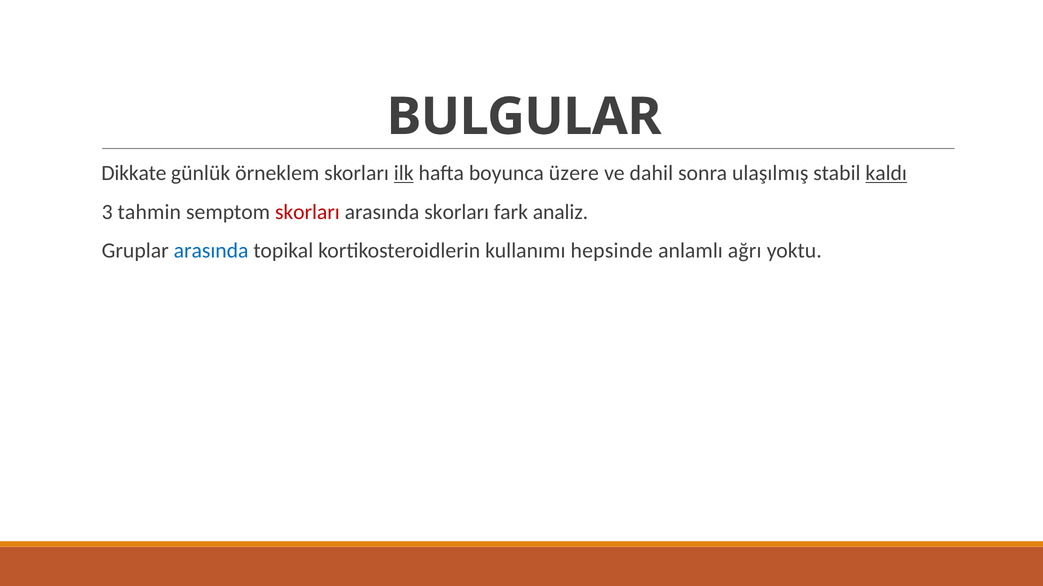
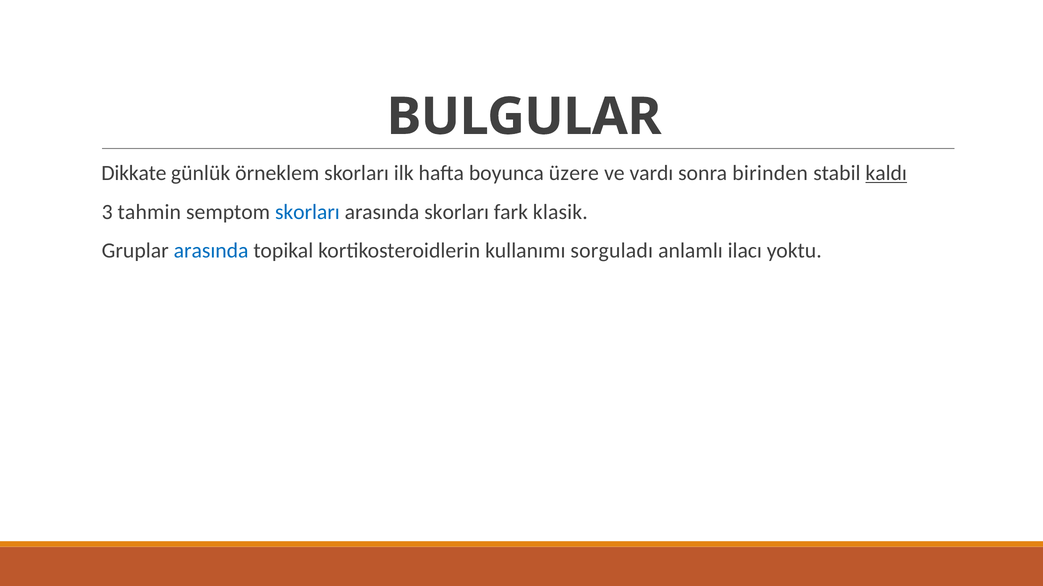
ilk underline: present -> none
dahil: dahil -> vardı
ulaşılmış: ulaşılmış -> birinden
skorları at (307, 212) colour: red -> blue
analiz: analiz -> klasik
hepsinde: hepsinde -> sorguladı
ağrı: ağrı -> ilacı
